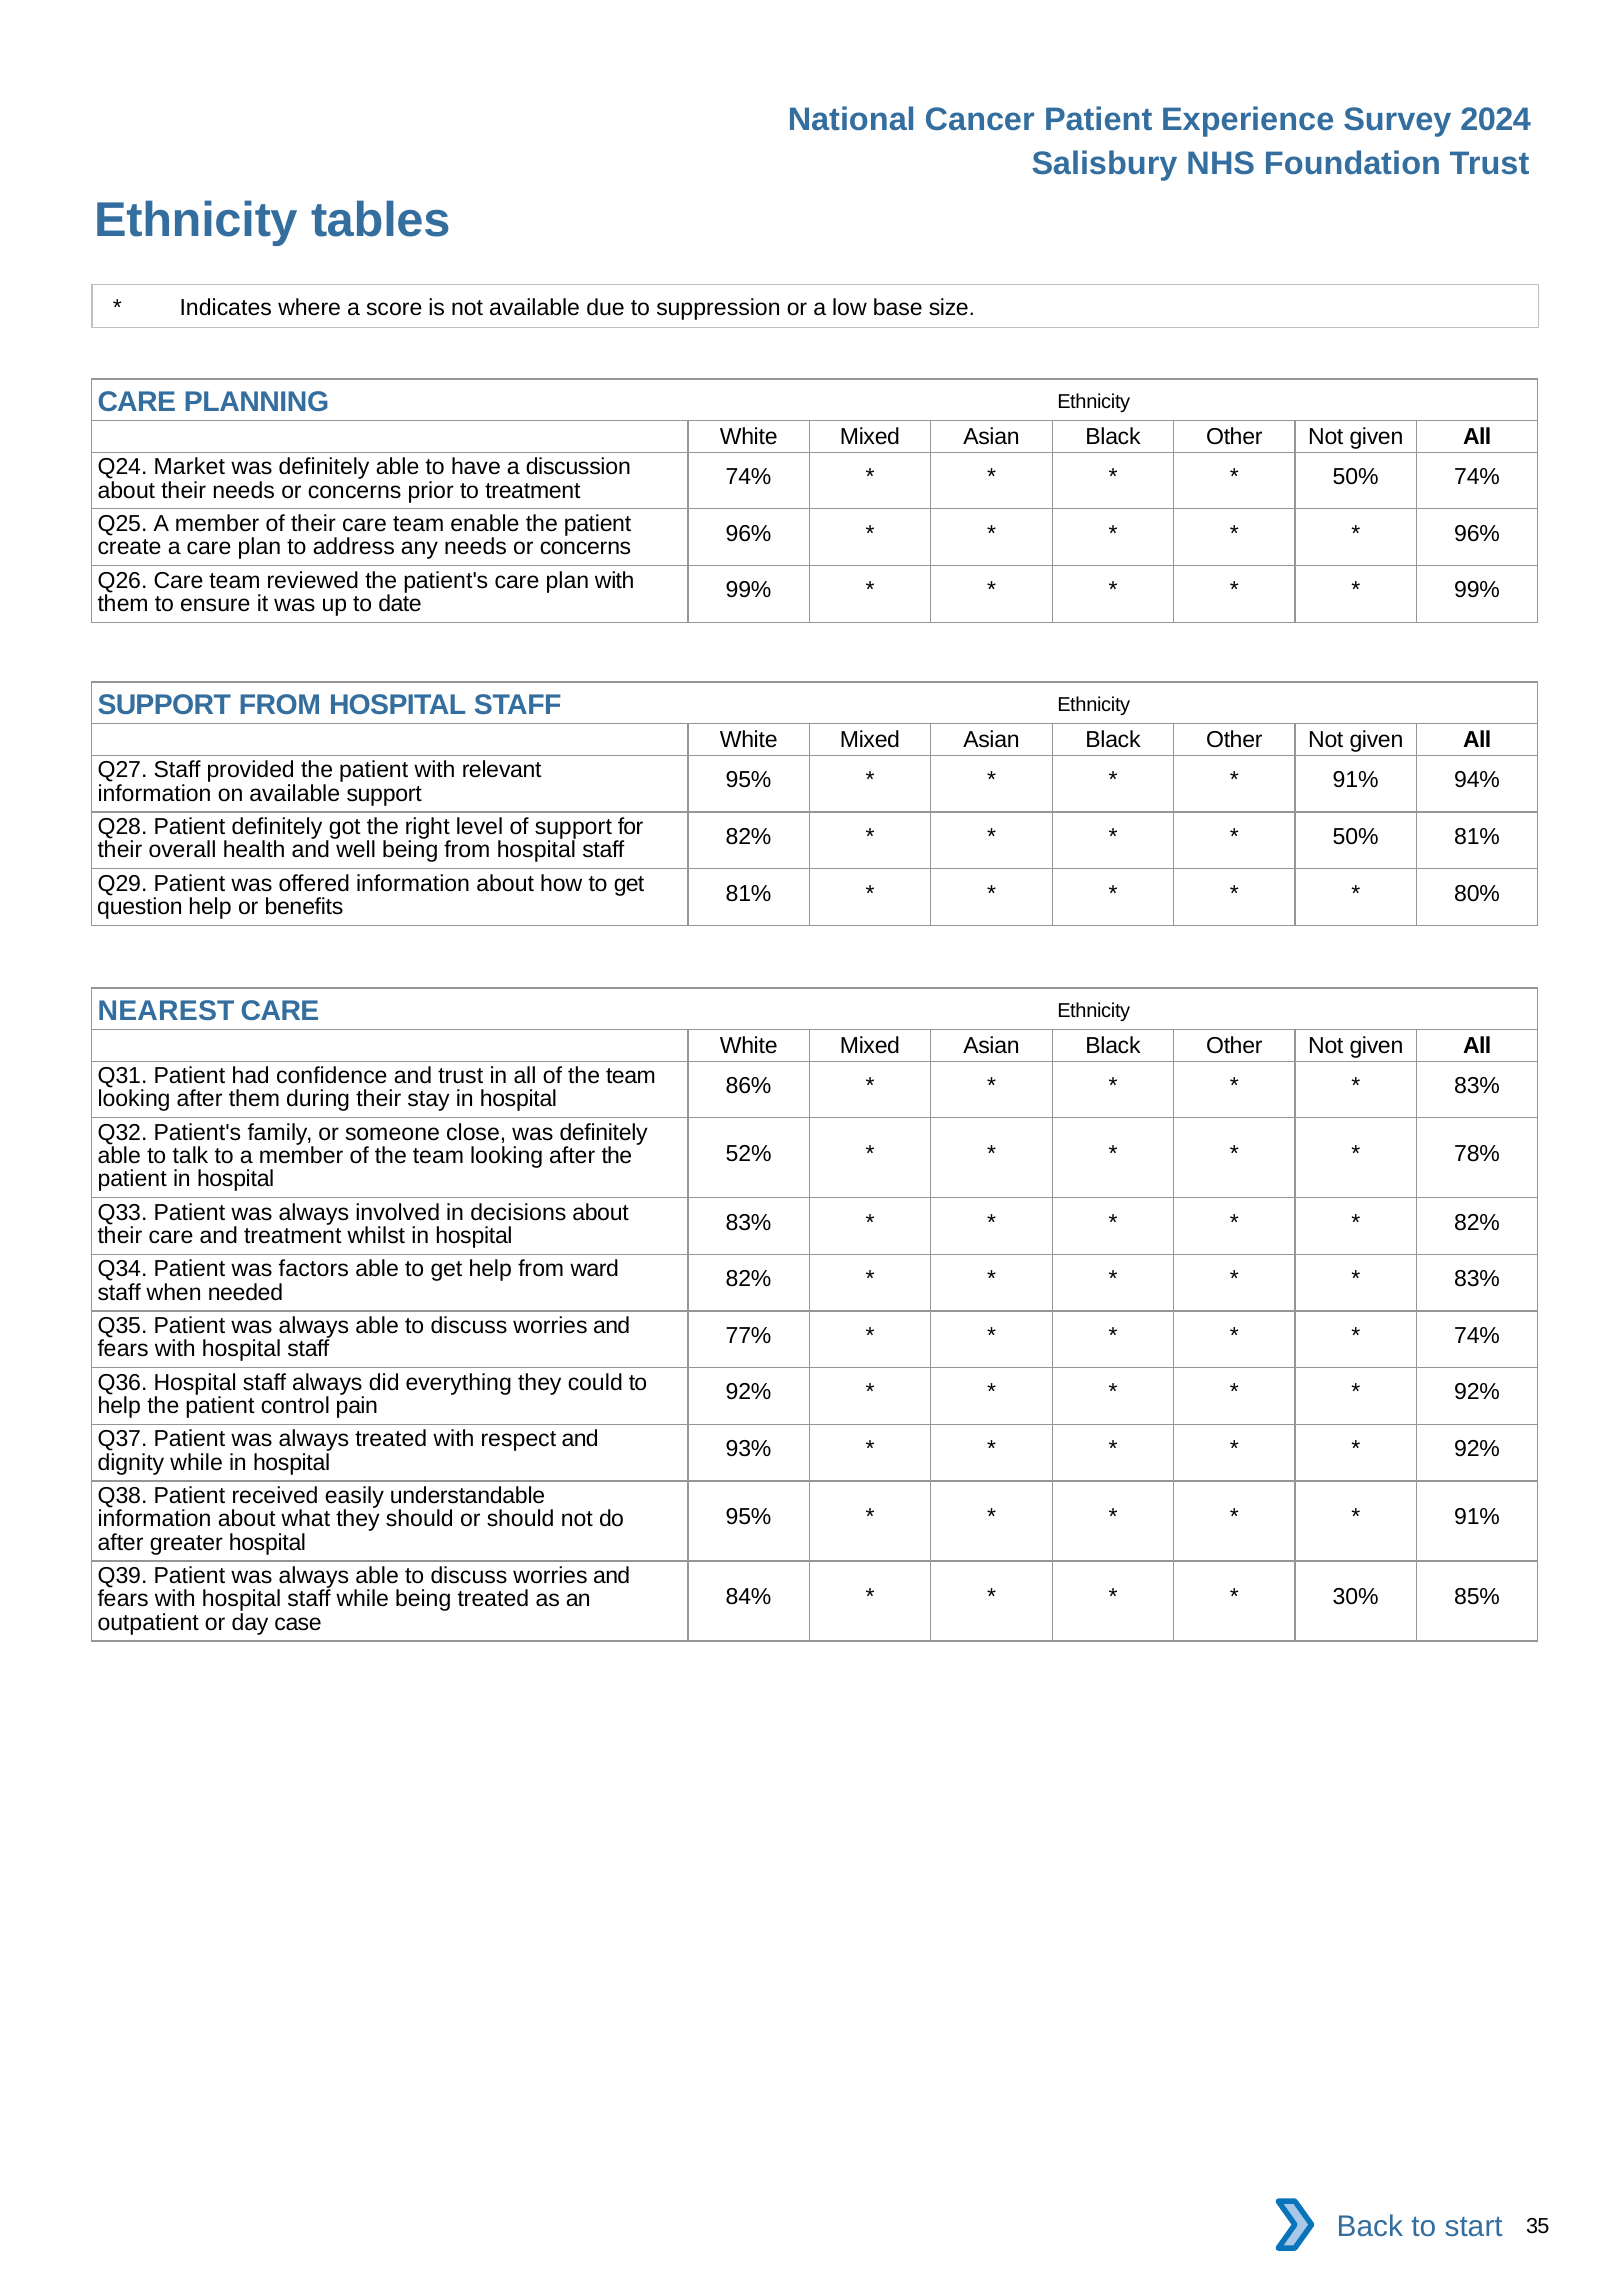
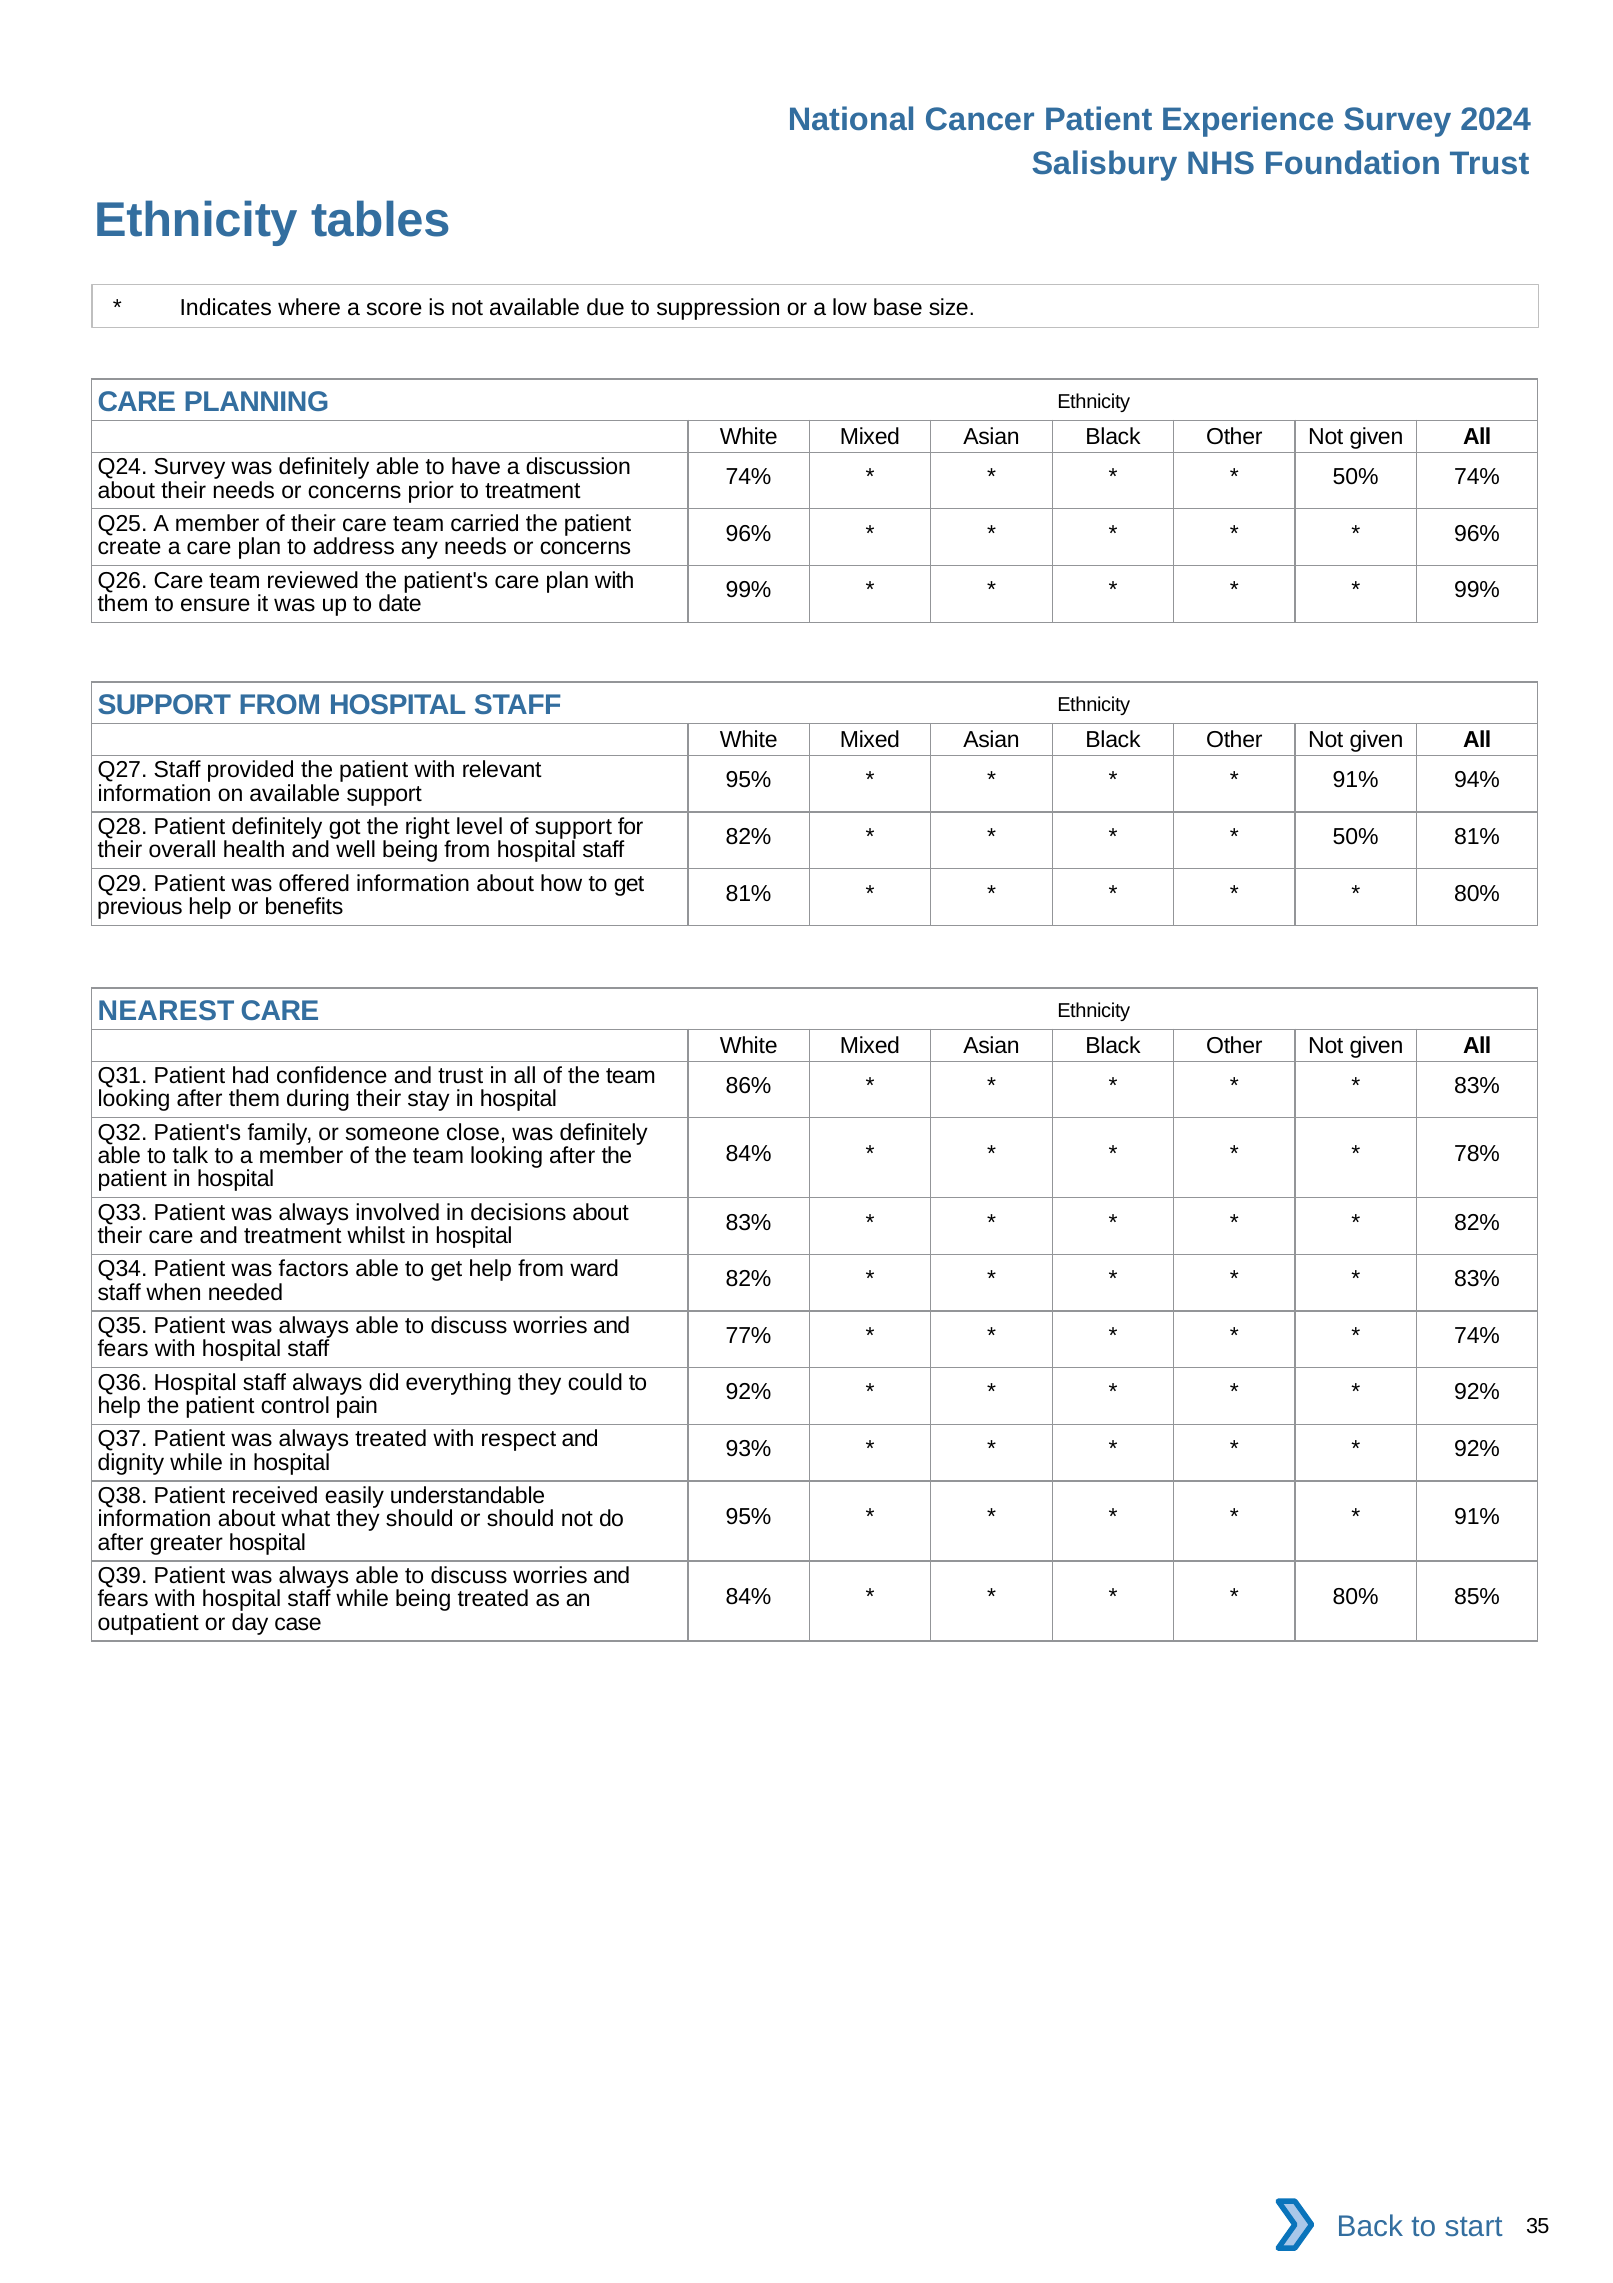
Q24 Market: Market -> Survey
enable: enable -> carried
question: question -> previous
52% at (749, 1154): 52% -> 84%
30% at (1356, 1597): 30% -> 80%
